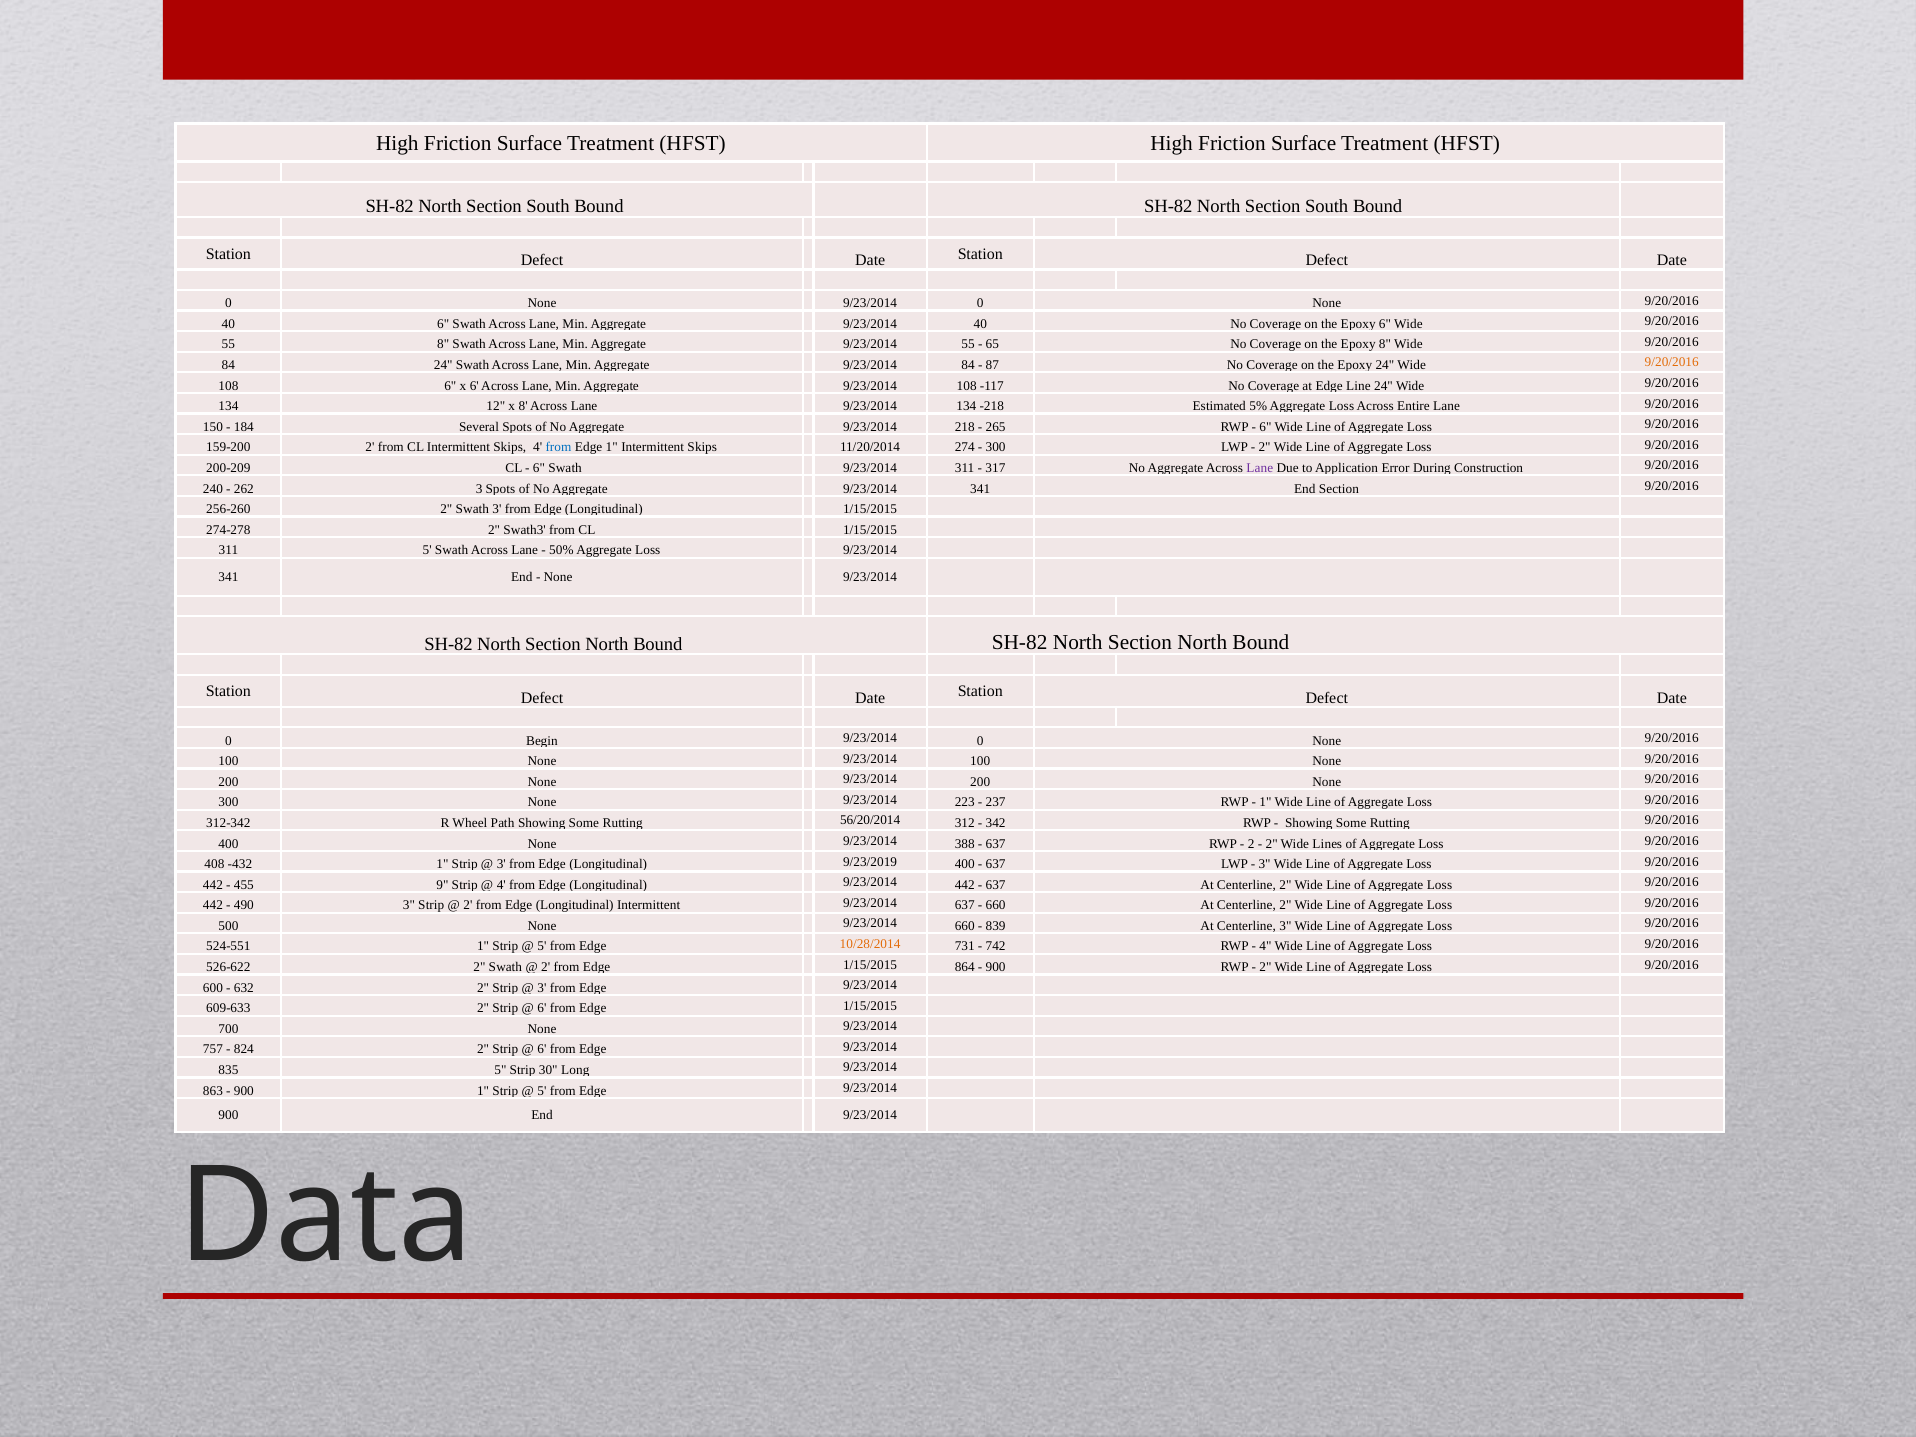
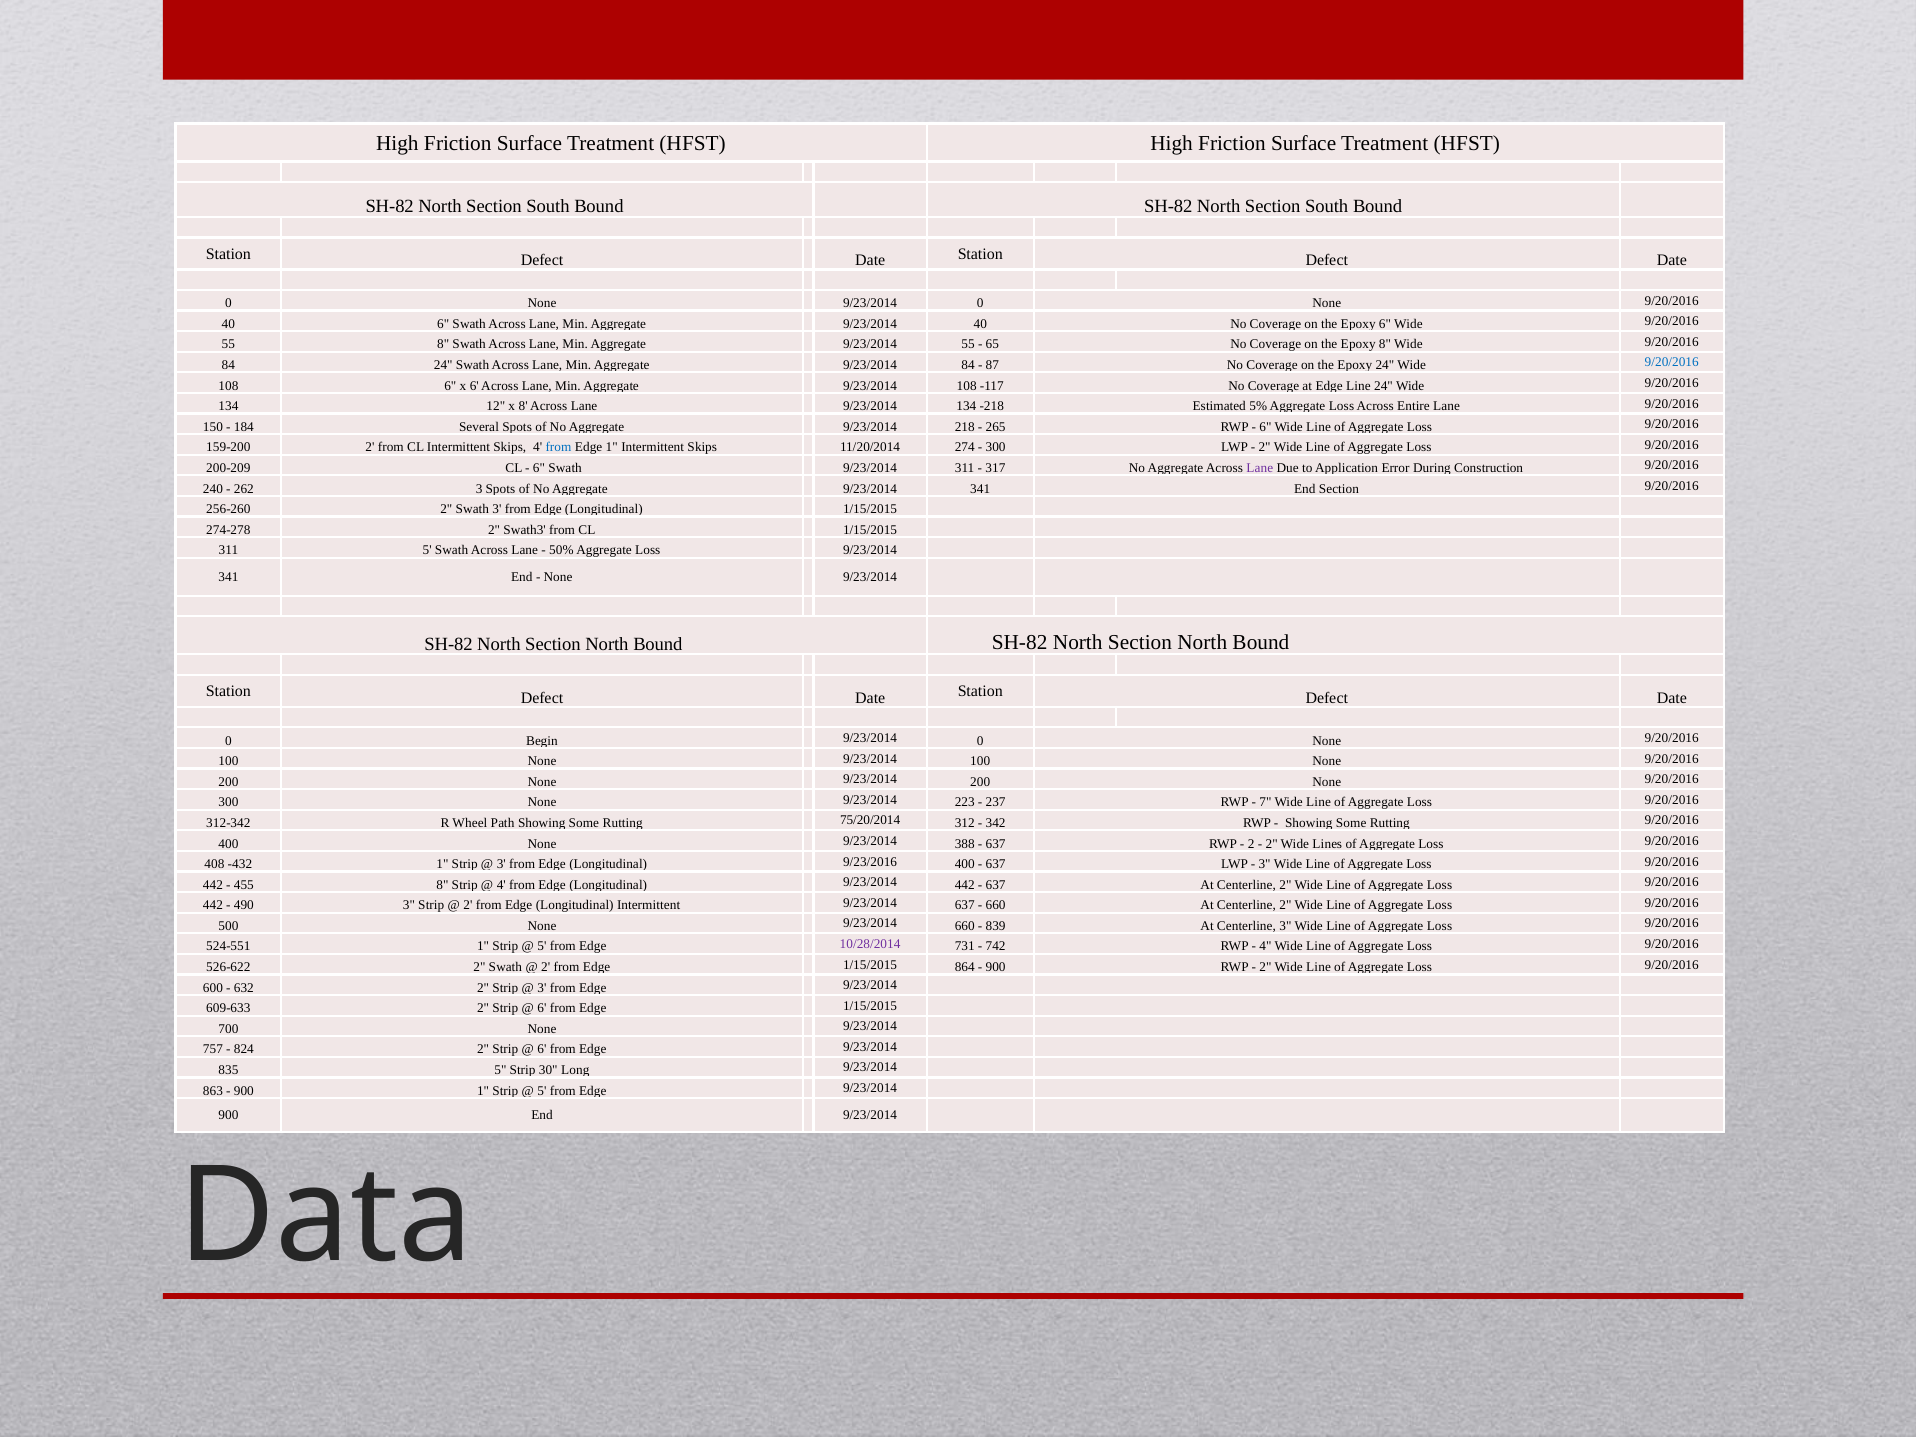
9/20/2016 at (1672, 363) colour: orange -> blue
1 at (1265, 802): 1 -> 7
56/20/2014: 56/20/2014 -> 75/20/2014
9/23/2019: 9/23/2019 -> 9/23/2016
455 9: 9 -> 8
10/28/2014 colour: orange -> purple
